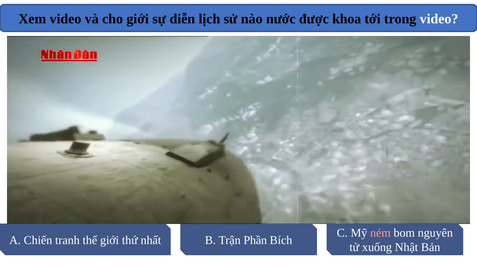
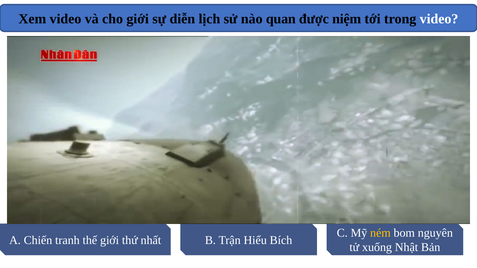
nước: nước -> quan
khoa: khoa -> niệm
ném colour: pink -> yellow
Phần: Phần -> Hiểu
